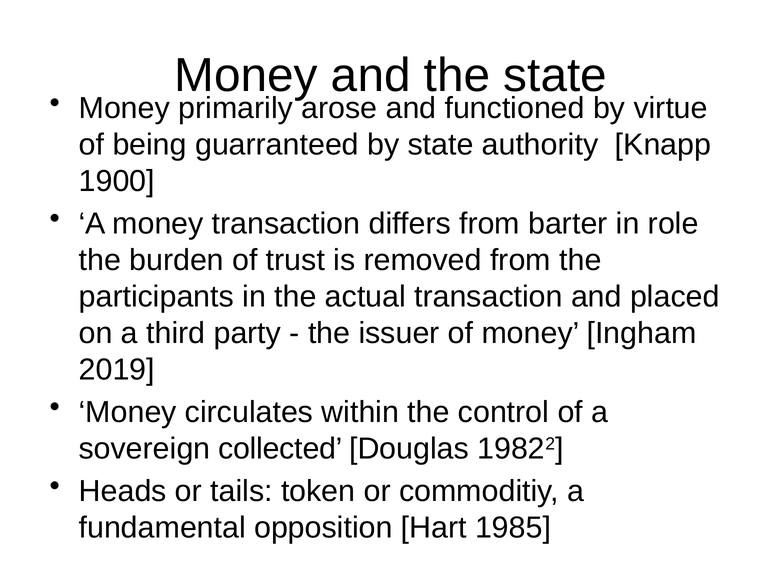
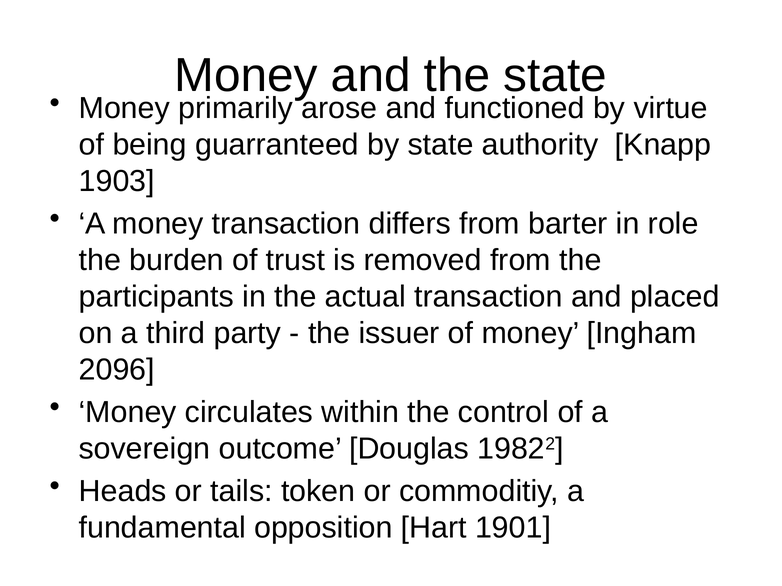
1900: 1900 -> 1903
2019: 2019 -> 2096
collected: collected -> outcome
1985: 1985 -> 1901
